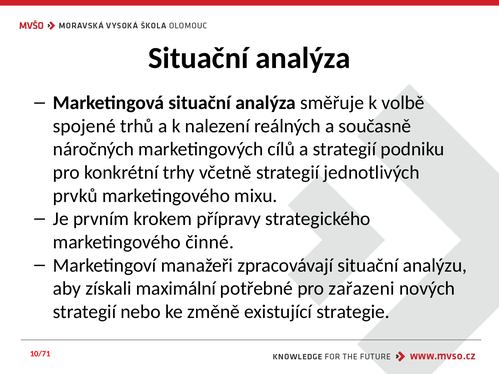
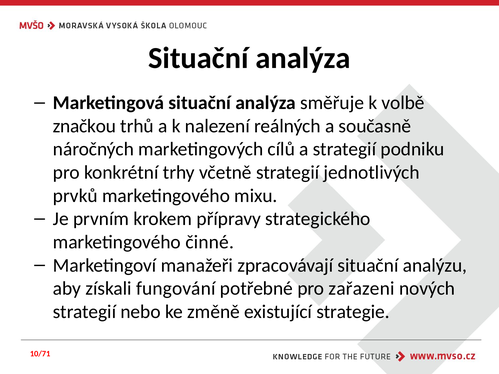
spojené: spojené -> značkou
maximální: maximální -> fungování
